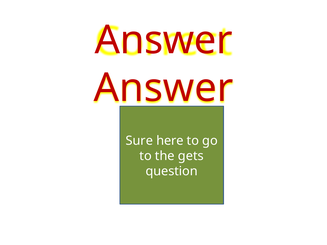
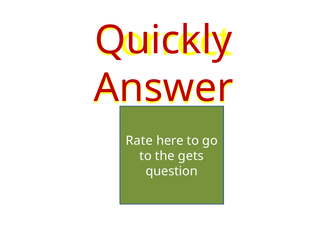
Answer at (164, 40): Answer -> Quickly
Sure: Sure -> Rate
